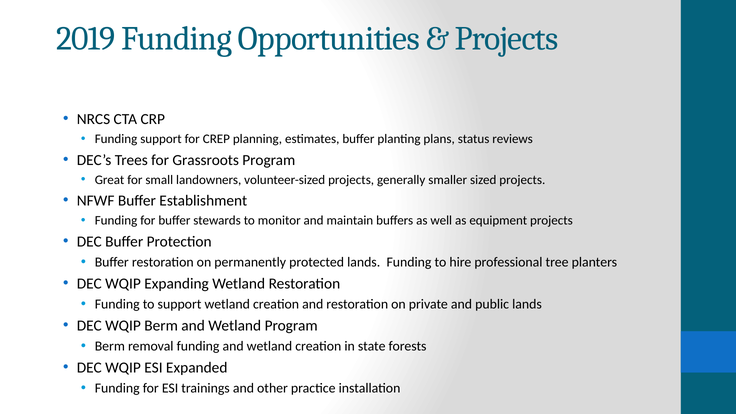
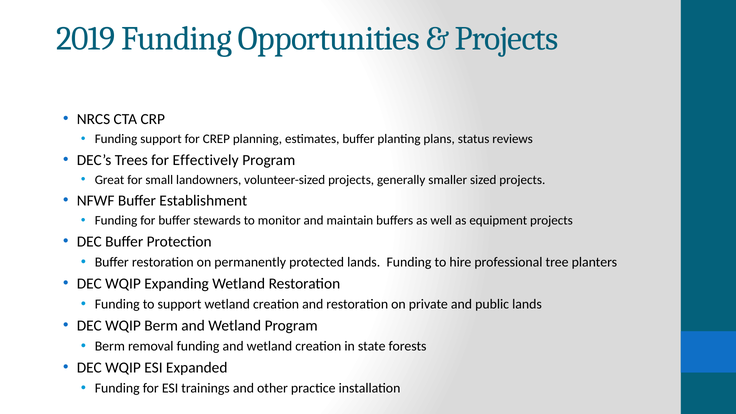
Grassroots: Grassroots -> Effectively
